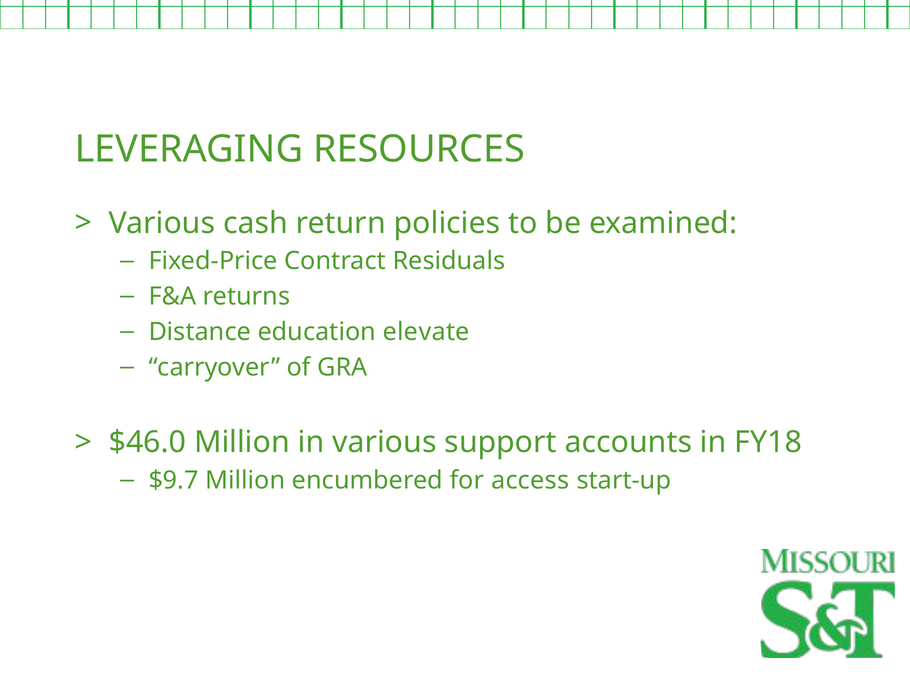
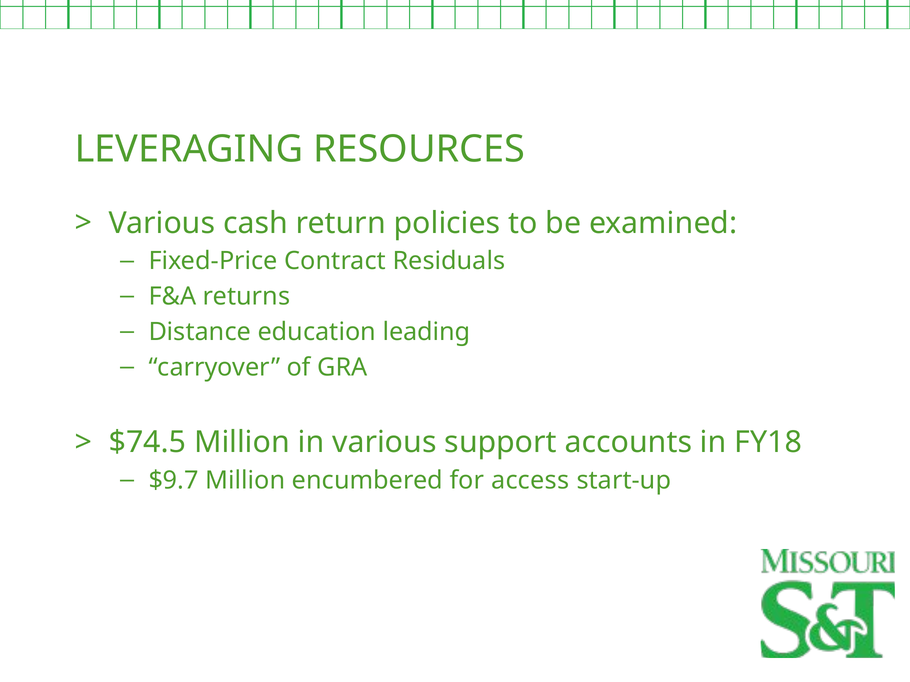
elevate: elevate -> leading
$46.0: $46.0 -> $74.5
